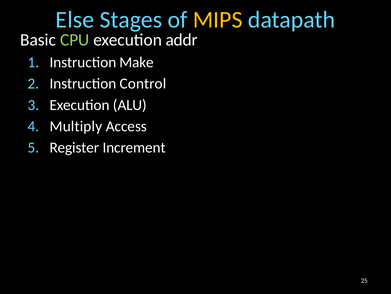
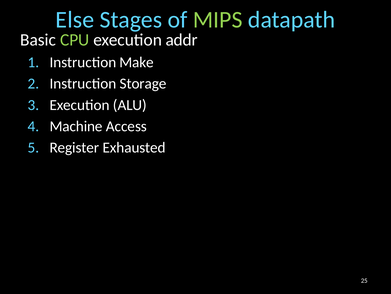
MIPS colour: yellow -> light green
Control: Control -> Storage
Multiply: Multiply -> Machine
Increment: Increment -> Exhausted
